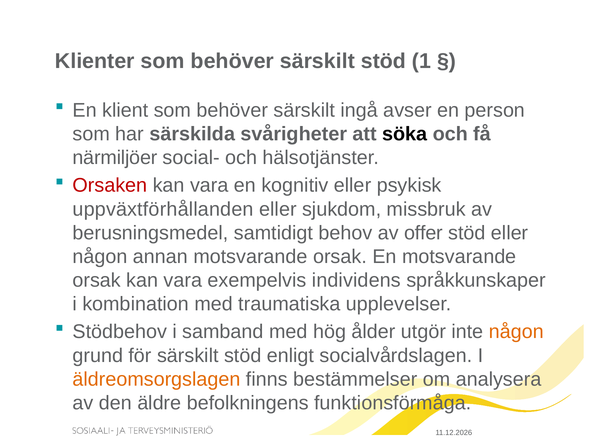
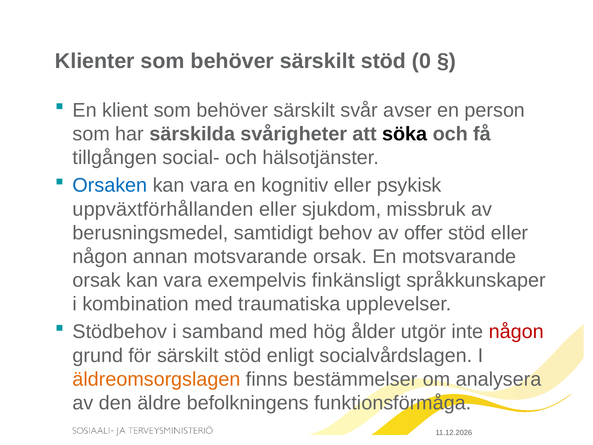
1: 1 -> 0
ingå: ingå -> svår
närmiljöer: närmiljöer -> tillgången
Orsaken colour: red -> blue
individens: individens -> finkänsligt
någon at (516, 332) colour: orange -> red
